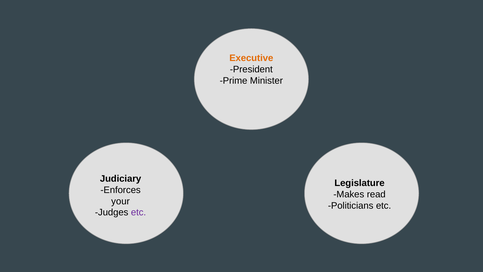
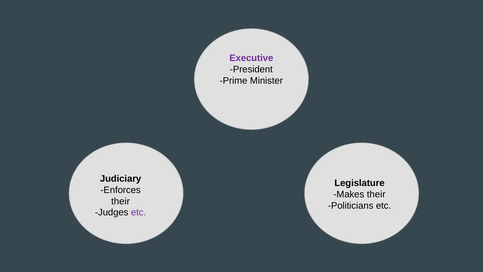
Executive colour: orange -> purple
Makes read: read -> their
your at (121, 201): your -> their
